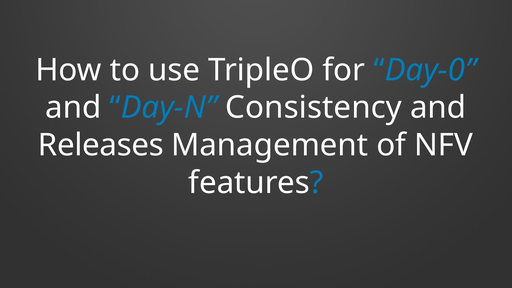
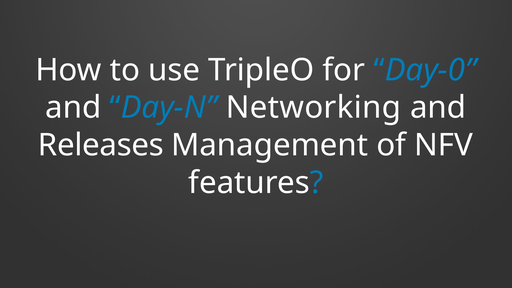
Consistency: Consistency -> Networking
